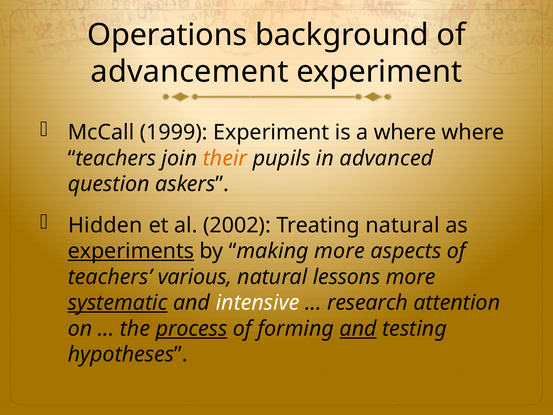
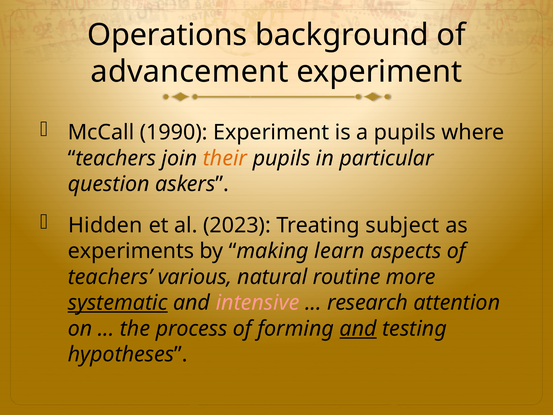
1999: 1999 -> 1990
a where: where -> pupils
advanced: advanced -> particular
2002: 2002 -> 2023
Treating natural: natural -> subject
experiments underline: present -> none
making more: more -> learn
lessons: lessons -> routine
intensive colour: white -> pink
process underline: present -> none
